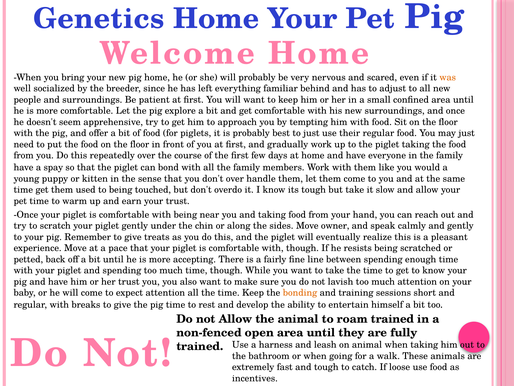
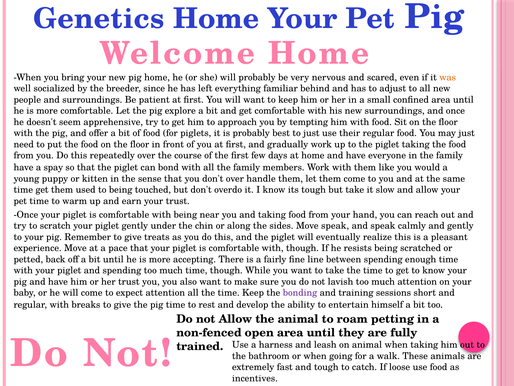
Move owner: owner -> speak
bonding colour: orange -> purple
roam trained: trained -> petting
